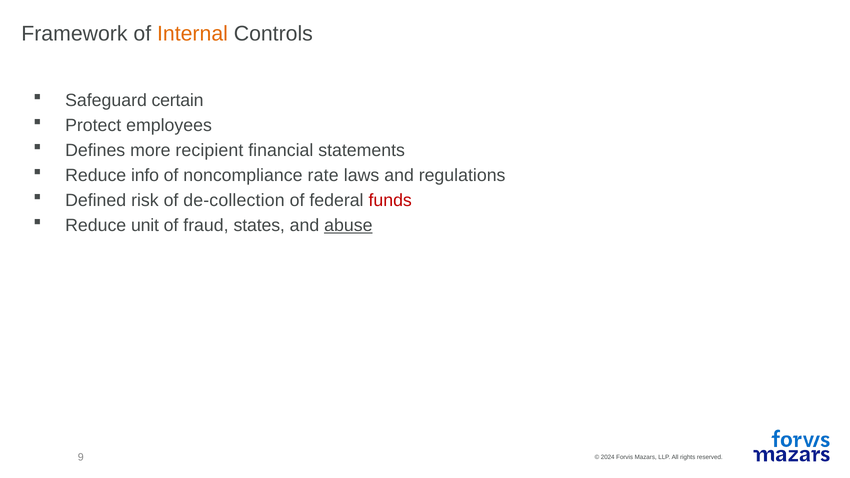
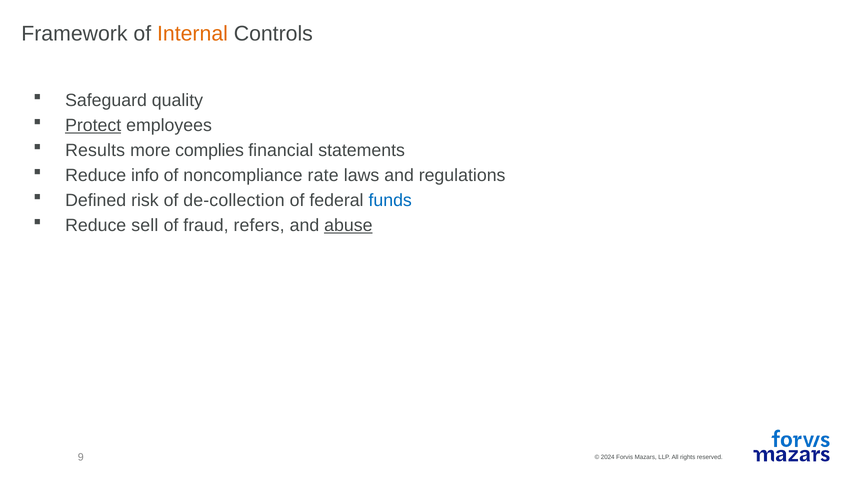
certain: certain -> quality
Protect underline: none -> present
Defines: Defines -> Results
recipient: recipient -> complies
funds colour: red -> blue
unit: unit -> sell
states: states -> refers
